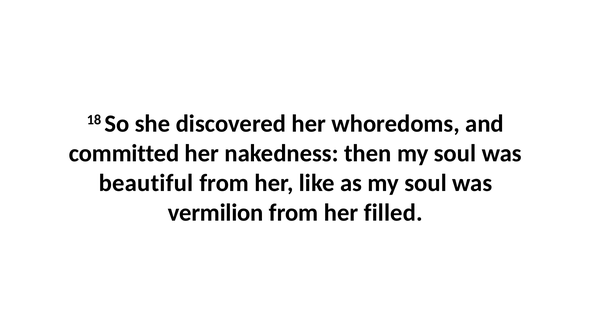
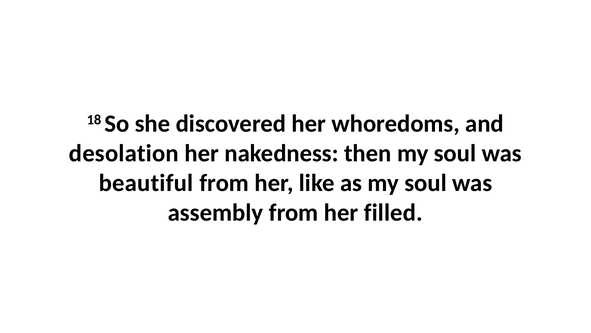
committed: committed -> desolation
vermilion: vermilion -> assembly
